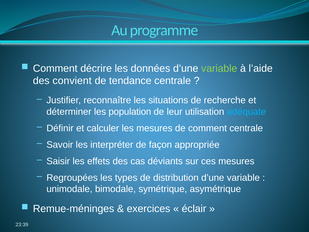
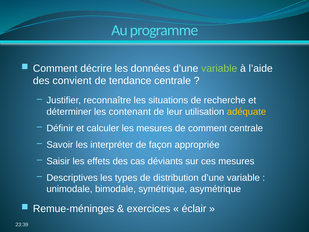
population: population -> contenant
adéquate colour: light blue -> yellow
Regroupées: Regroupées -> Descriptives
